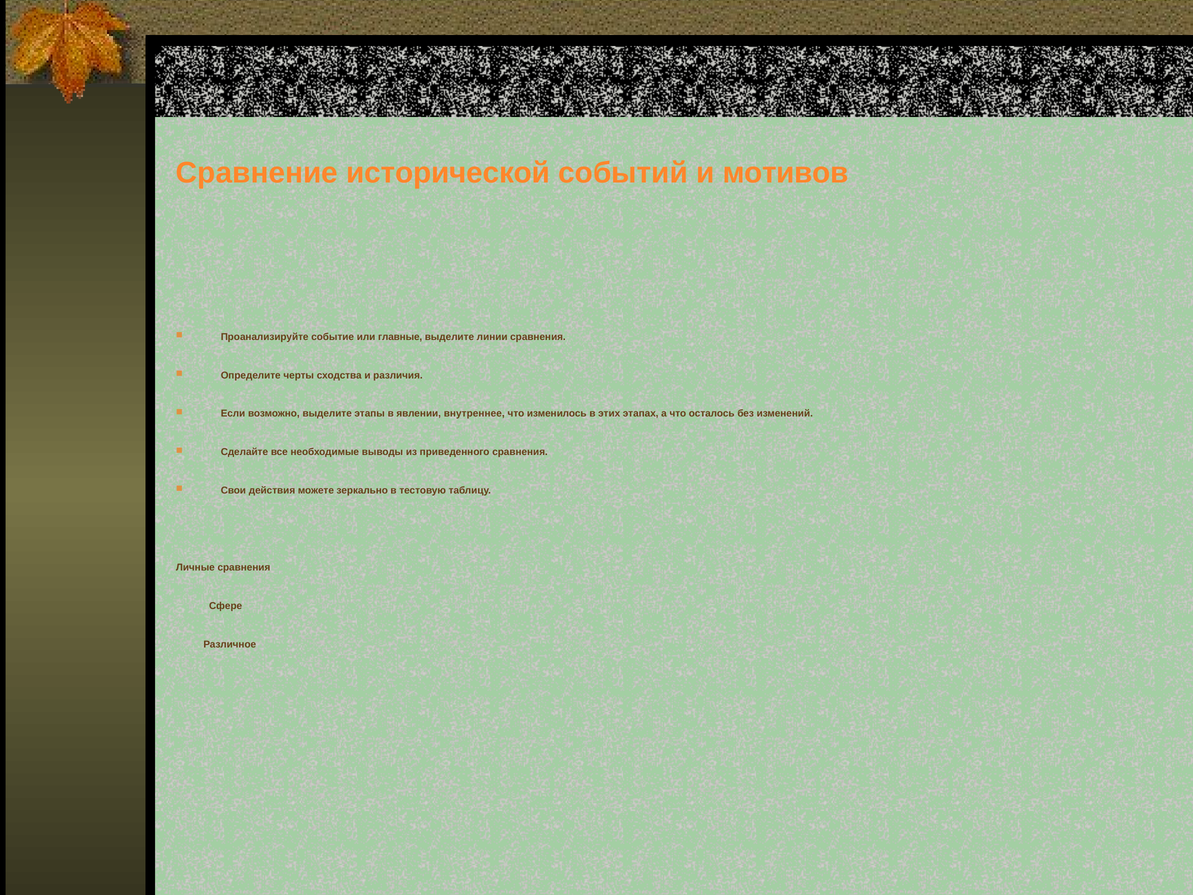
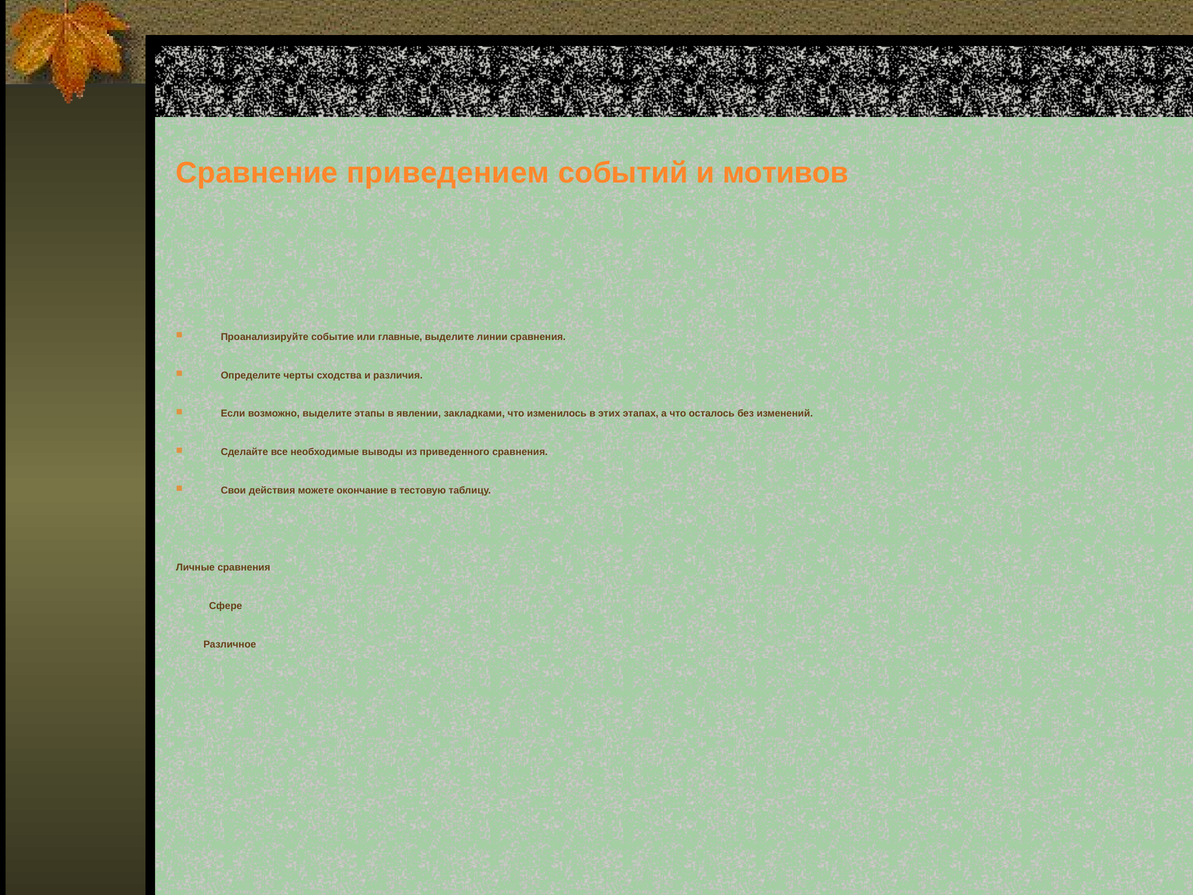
исторической: исторической -> приведением
внутреннее: внутреннее -> закладками
зеркально: зеркально -> окончание
